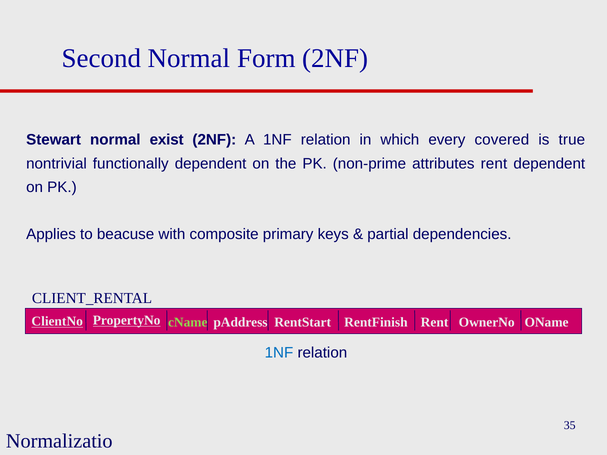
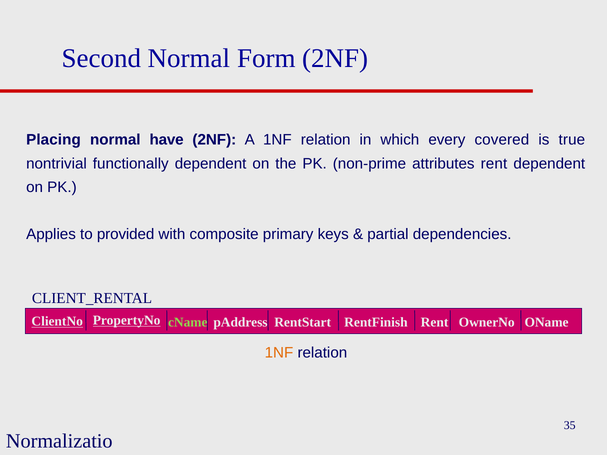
Stewart: Stewart -> Placing
exist: exist -> have
beacuse: beacuse -> provided
1NF at (279, 353) colour: blue -> orange
